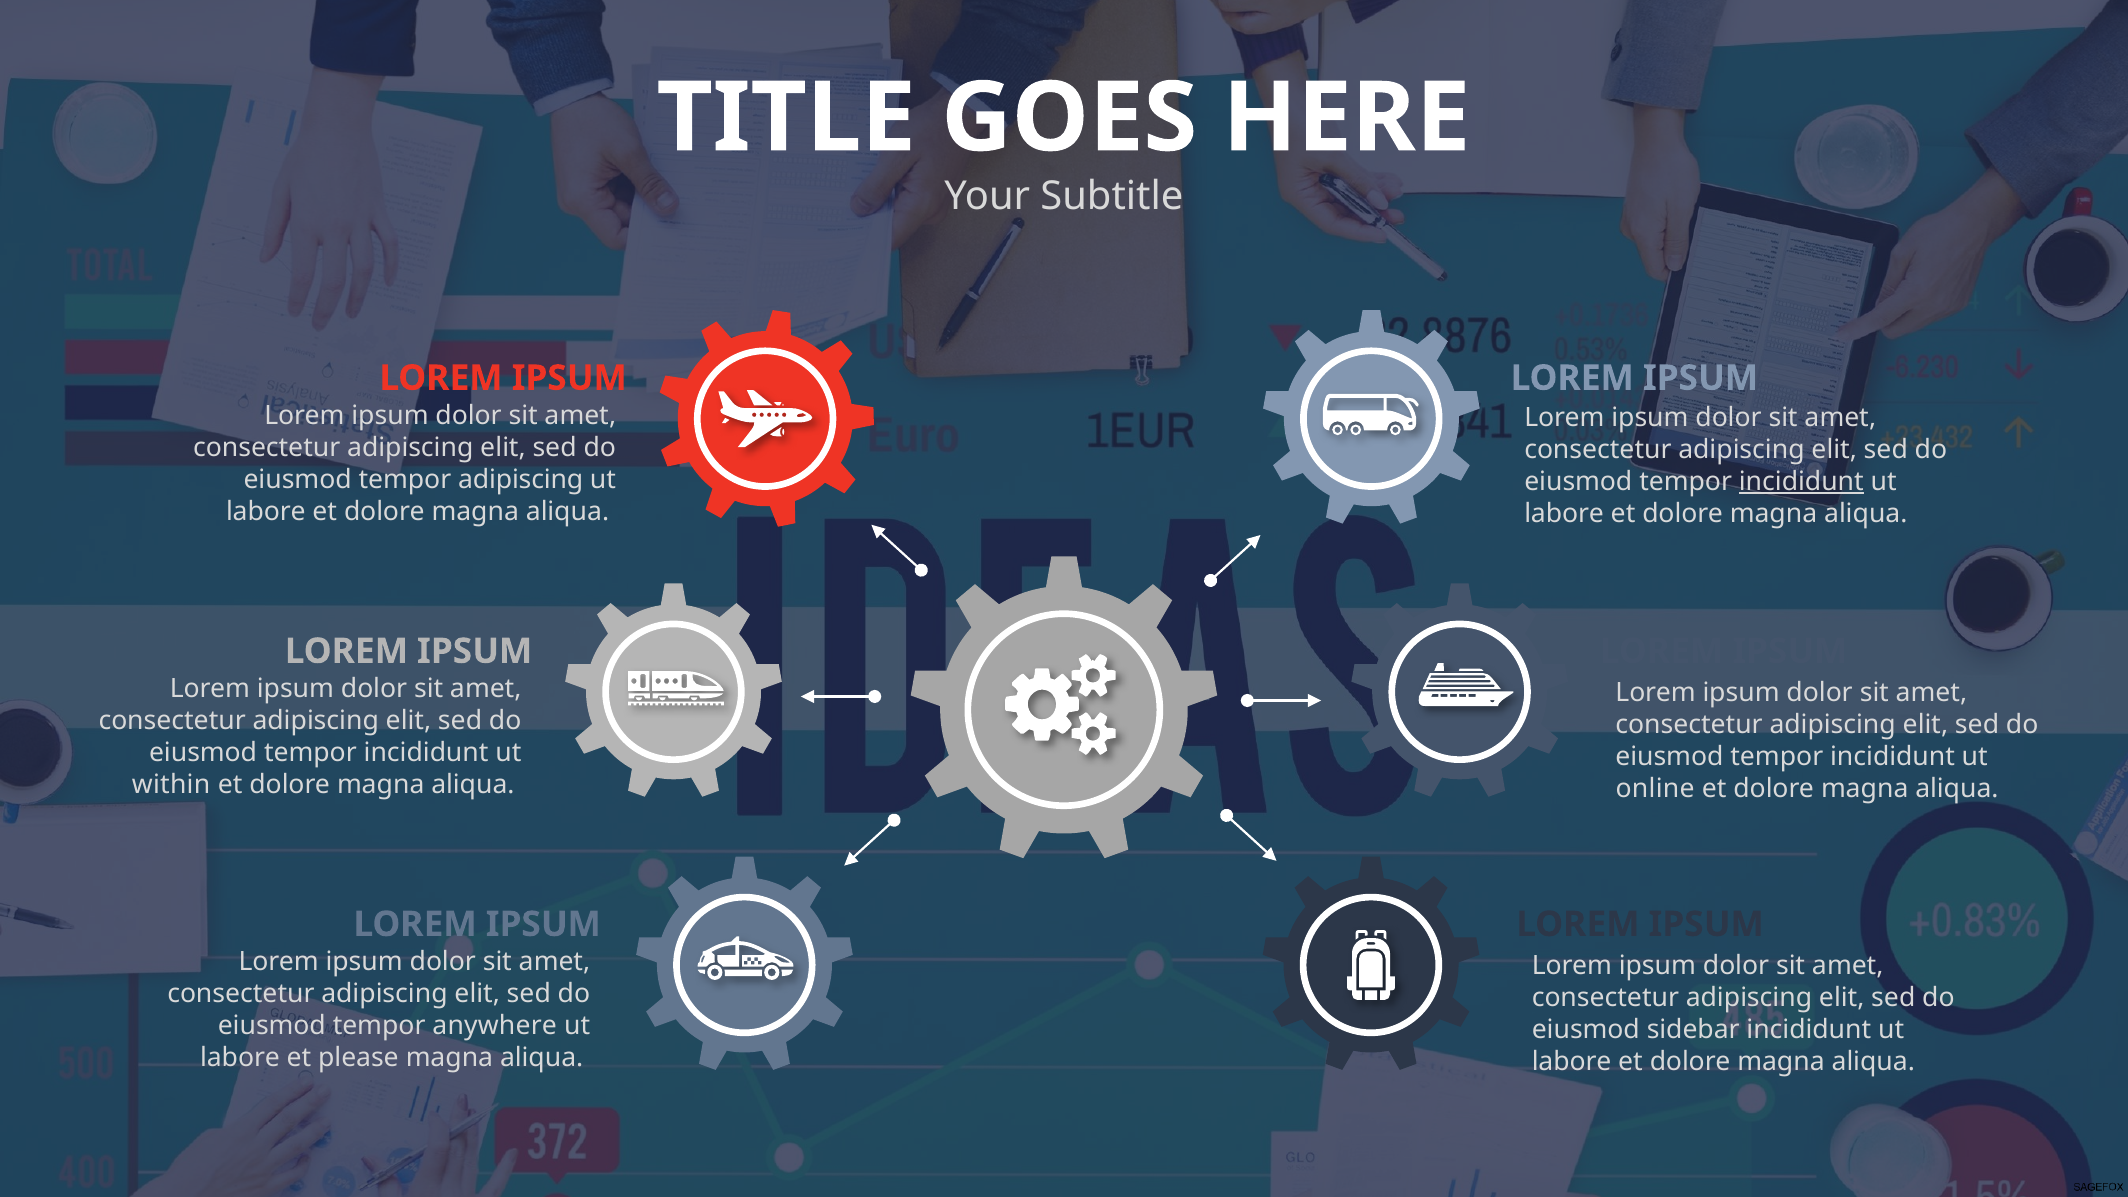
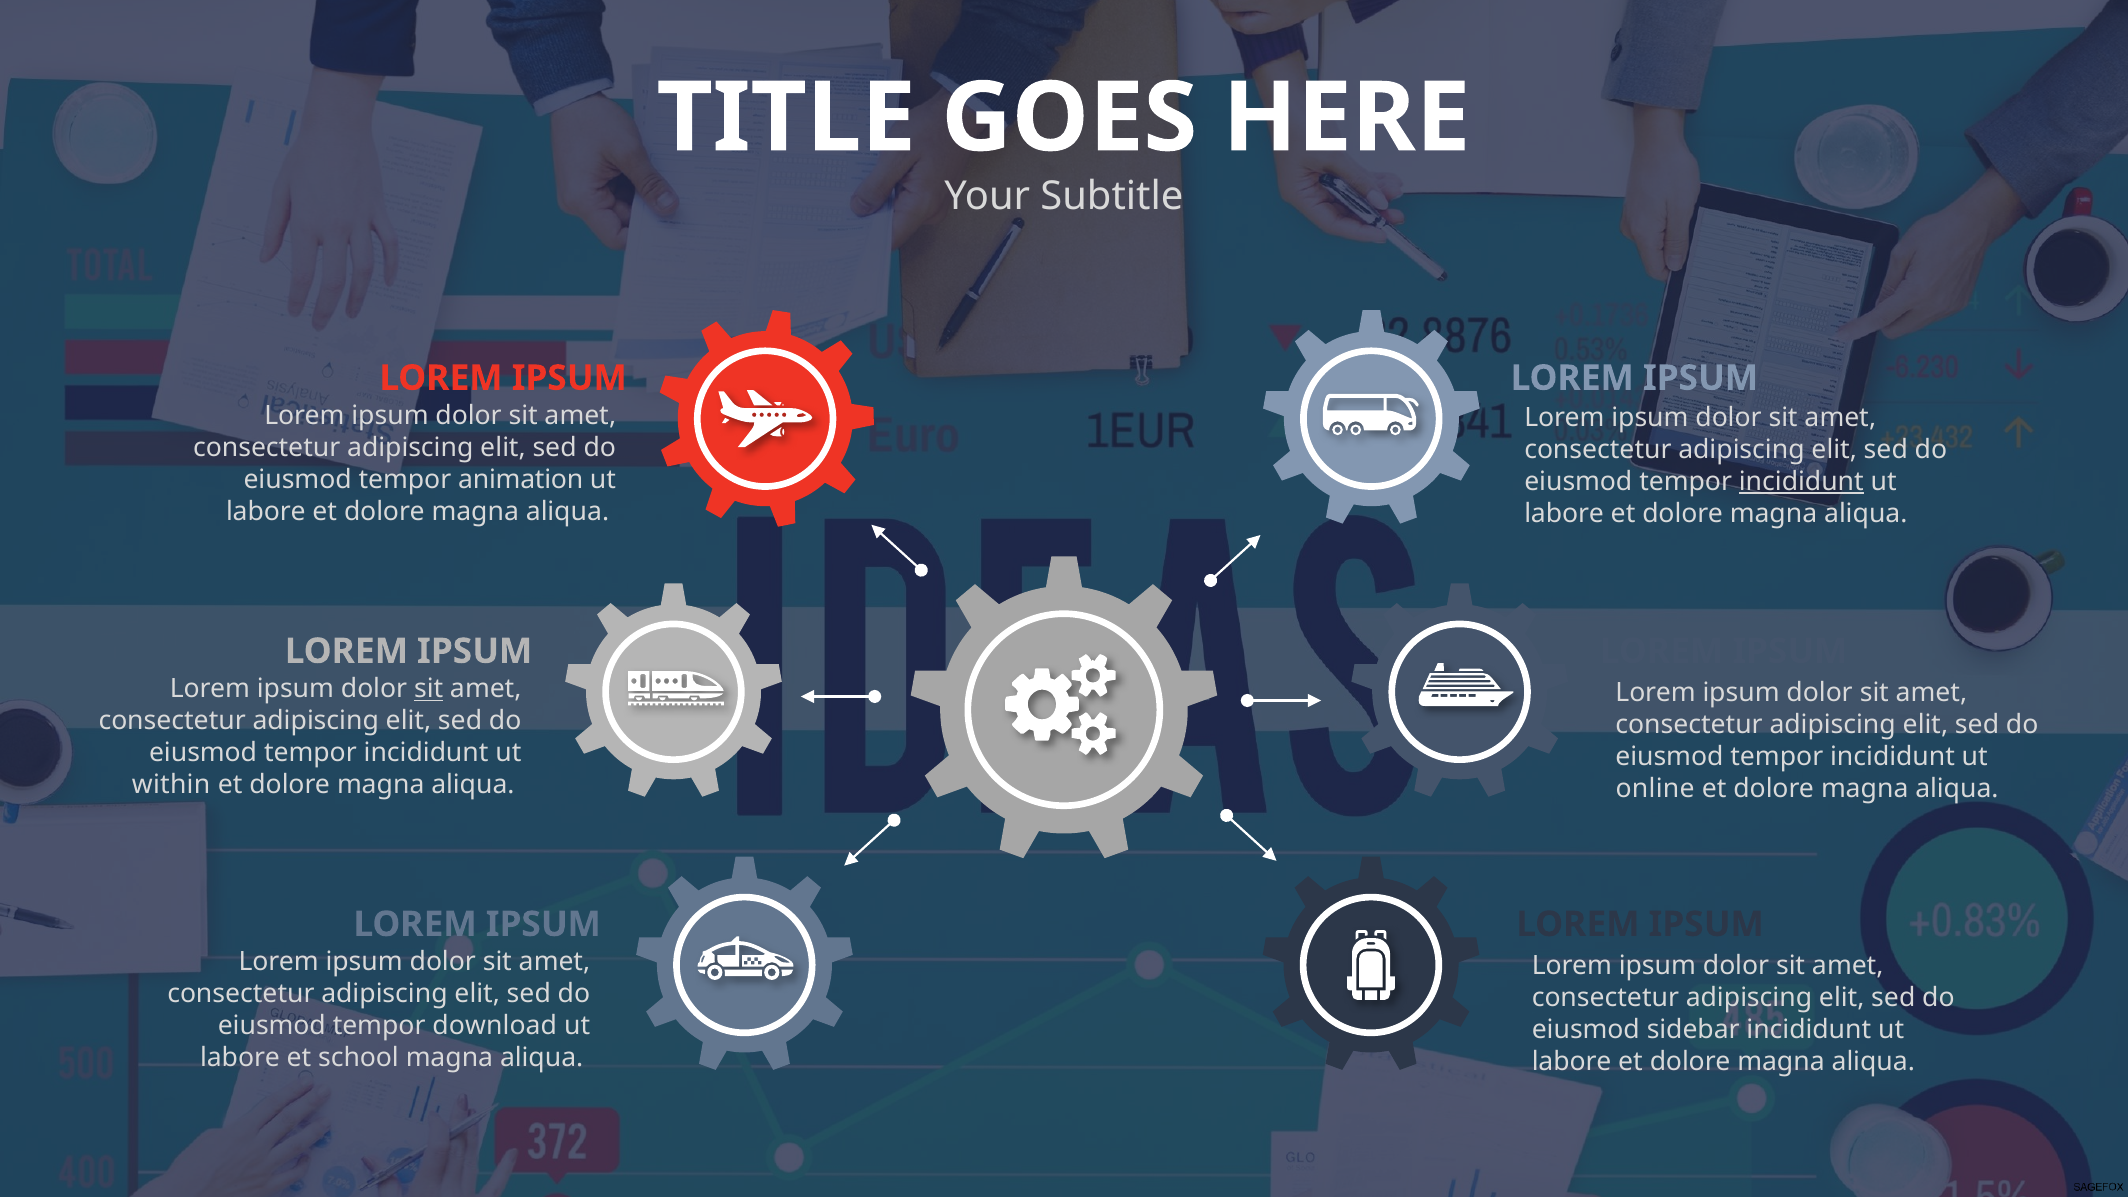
tempor adipiscing: adipiscing -> animation
sit at (429, 689) underline: none -> present
anywhere: anywhere -> download
please: please -> school
